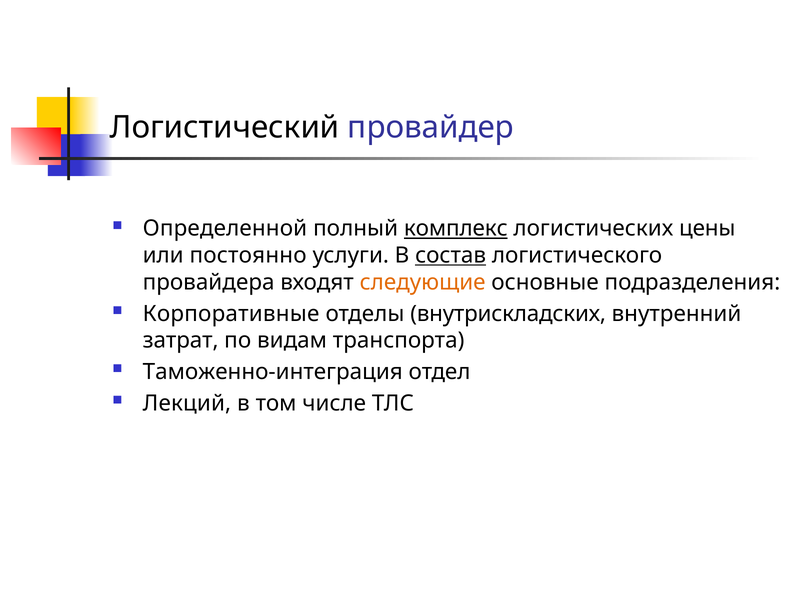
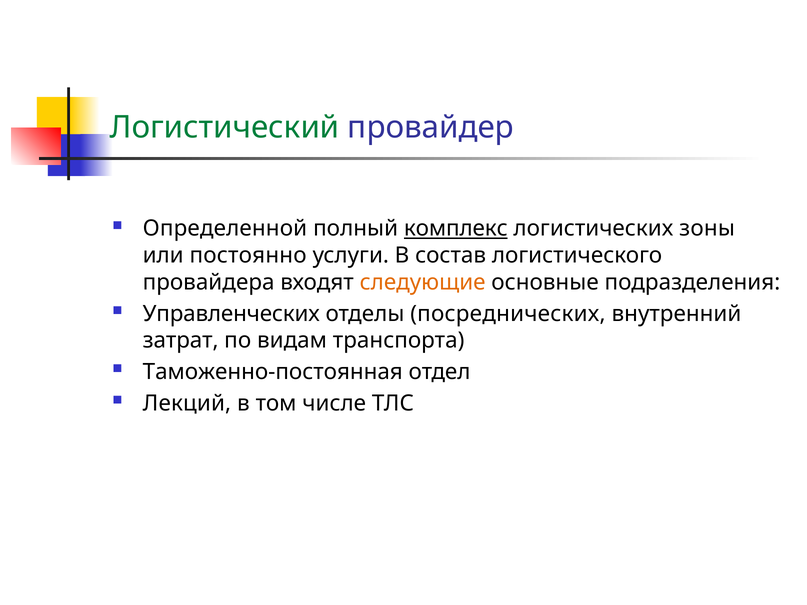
Логистический colour: black -> green
цены: цены -> зоны
состав underline: present -> none
Корпоративные: Корпоративные -> Управленческих
внутрискладских: внутрискладских -> посреднических
Таможенно-интеграция: Таможенно-интеграция -> Таможенно-постоянная
